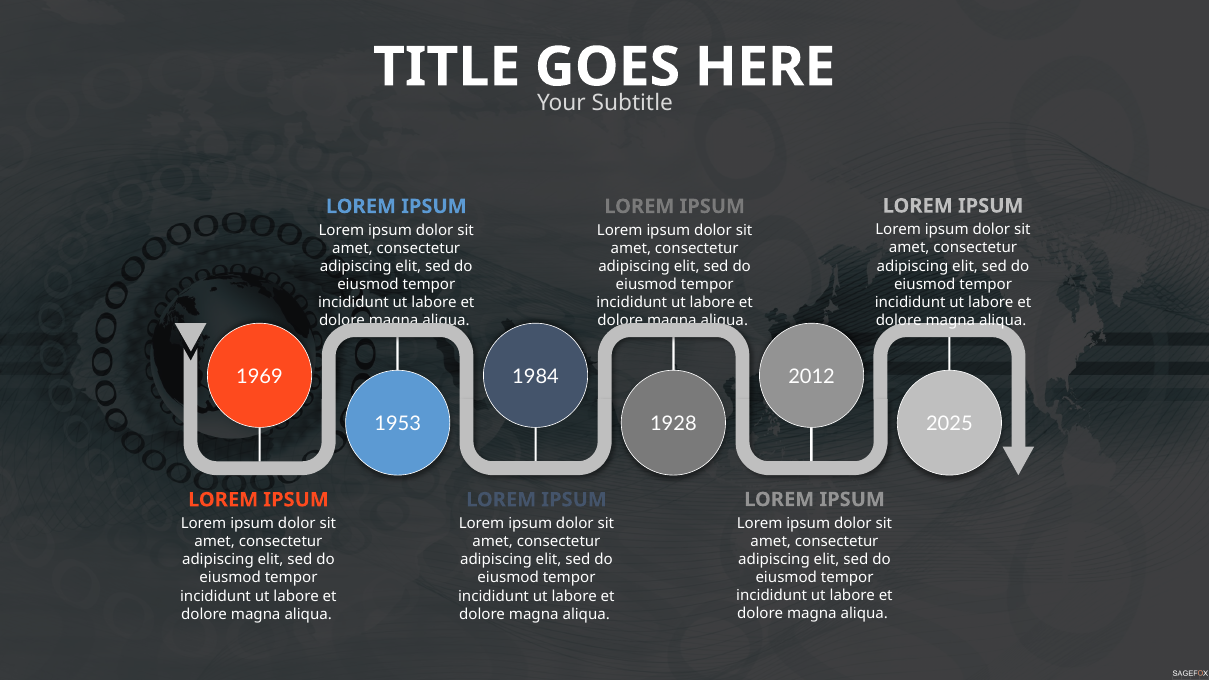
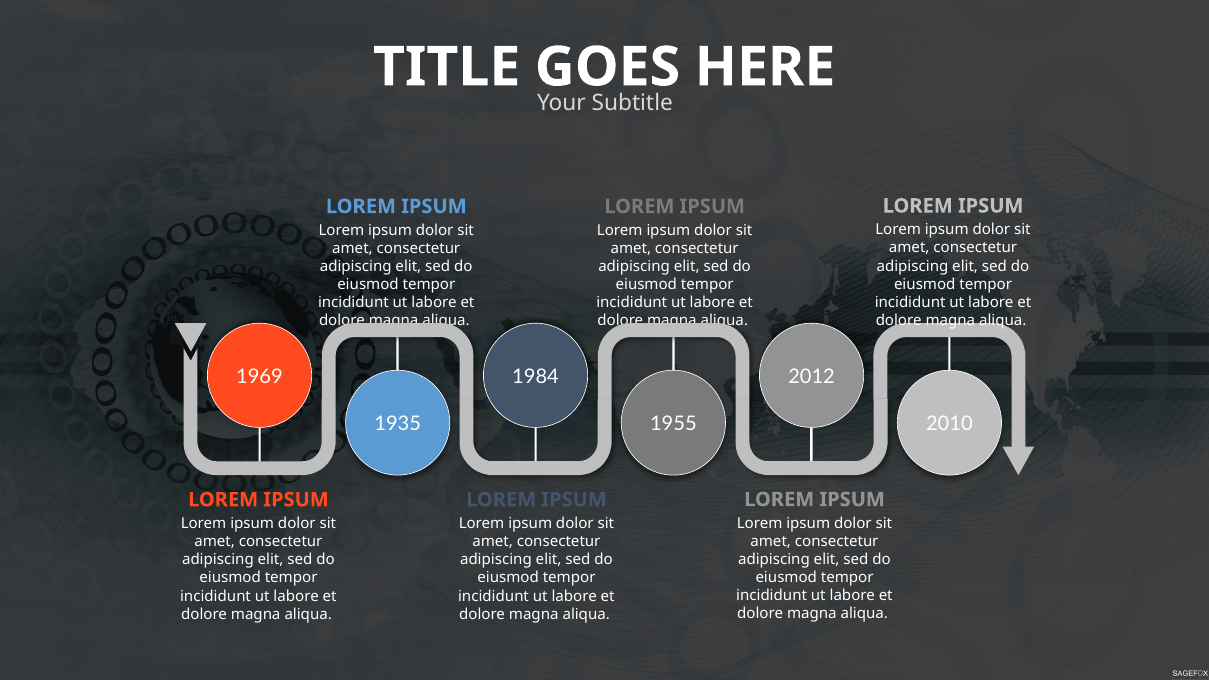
1953: 1953 -> 1935
1928: 1928 -> 1955
2025: 2025 -> 2010
